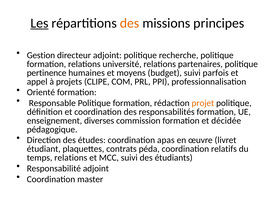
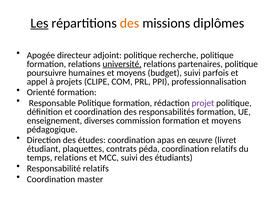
principes: principes -> diplômes
Gestion: Gestion -> Apogée
université underline: none -> present
pertinence: pertinence -> poursuivre
projet colour: orange -> purple
formation et décidée: décidée -> moyens
Responsabilité adjoint: adjoint -> relatifs
